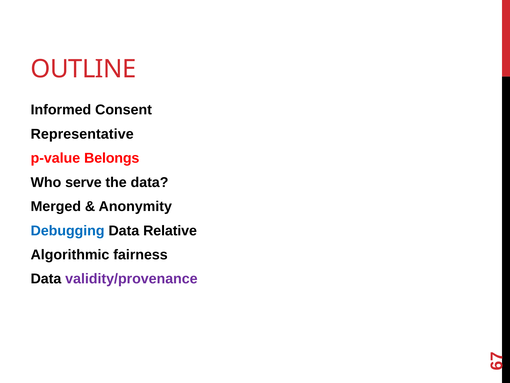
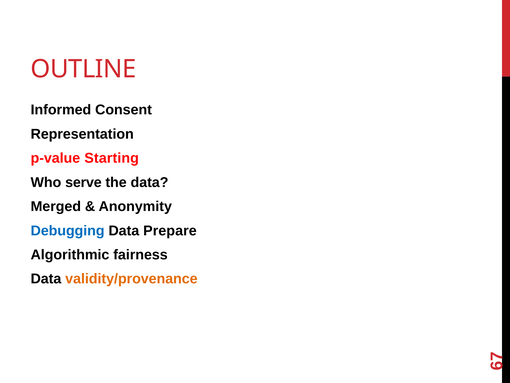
Representative: Representative -> Representation
Belongs: Belongs -> Starting
Relative: Relative -> Prepare
validity/provenance colour: purple -> orange
